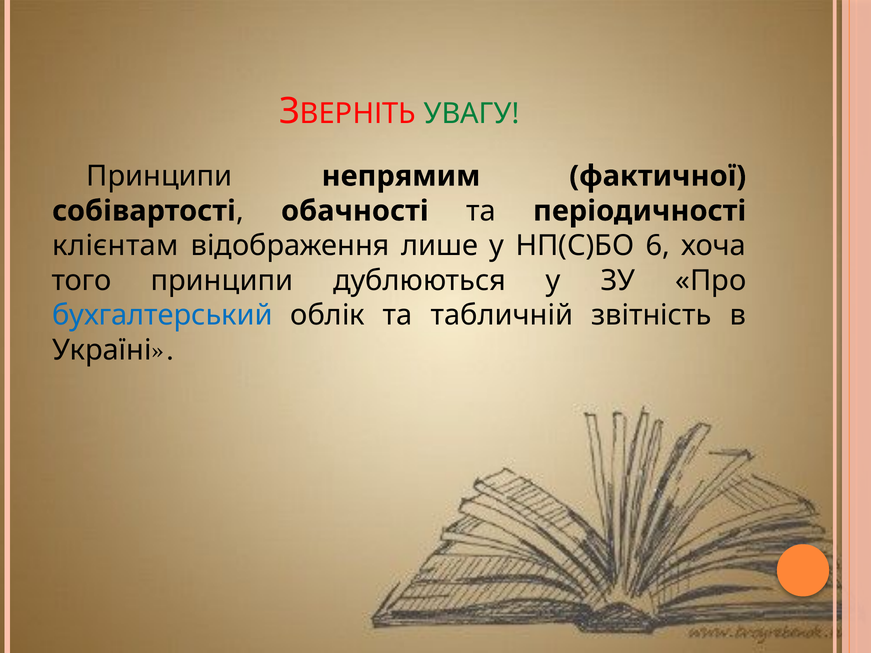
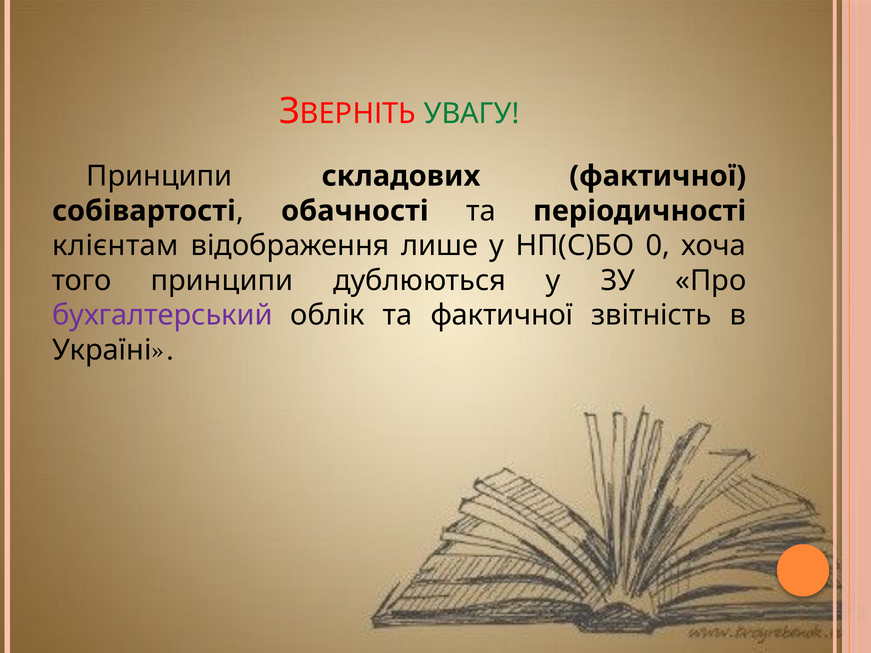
непрямим: непрямим -> складових
6: 6 -> 0
бухгалтерський colour: blue -> purple
та табличній: табличній -> фактичної
